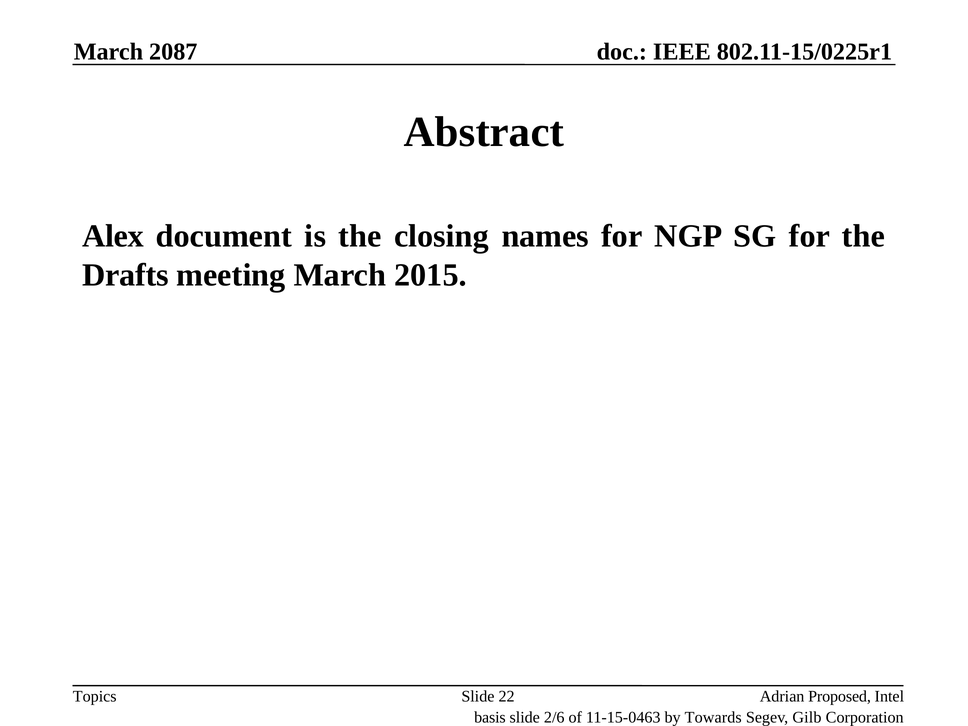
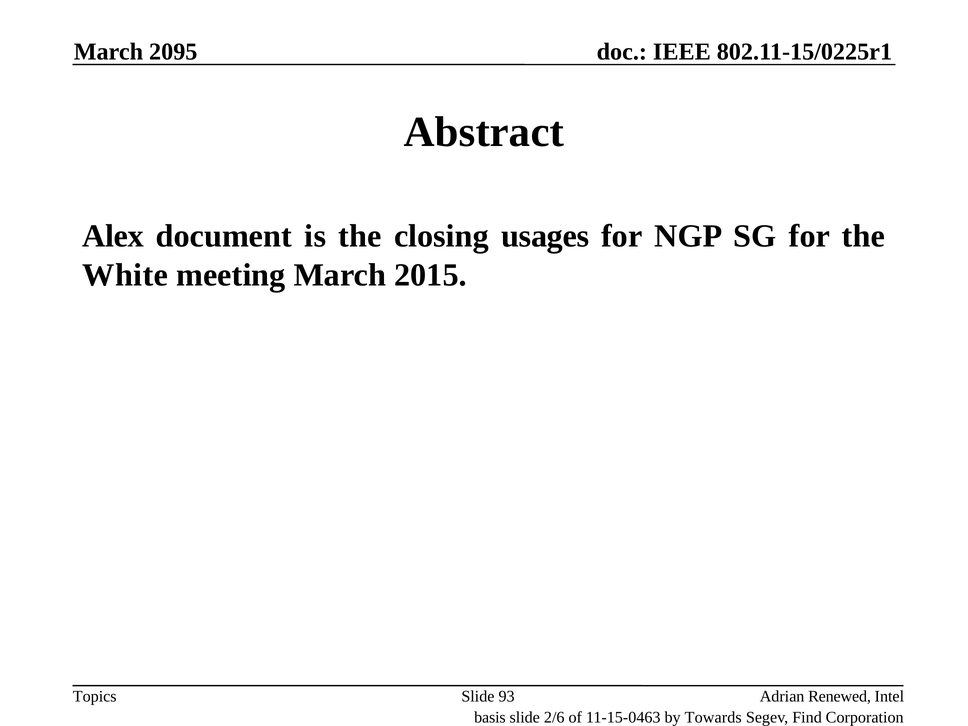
2087: 2087 -> 2095
names: names -> usages
Drafts: Drafts -> White
22: 22 -> 93
Proposed: Proposed -> Renewed
Gilb: Gilb -> Find
